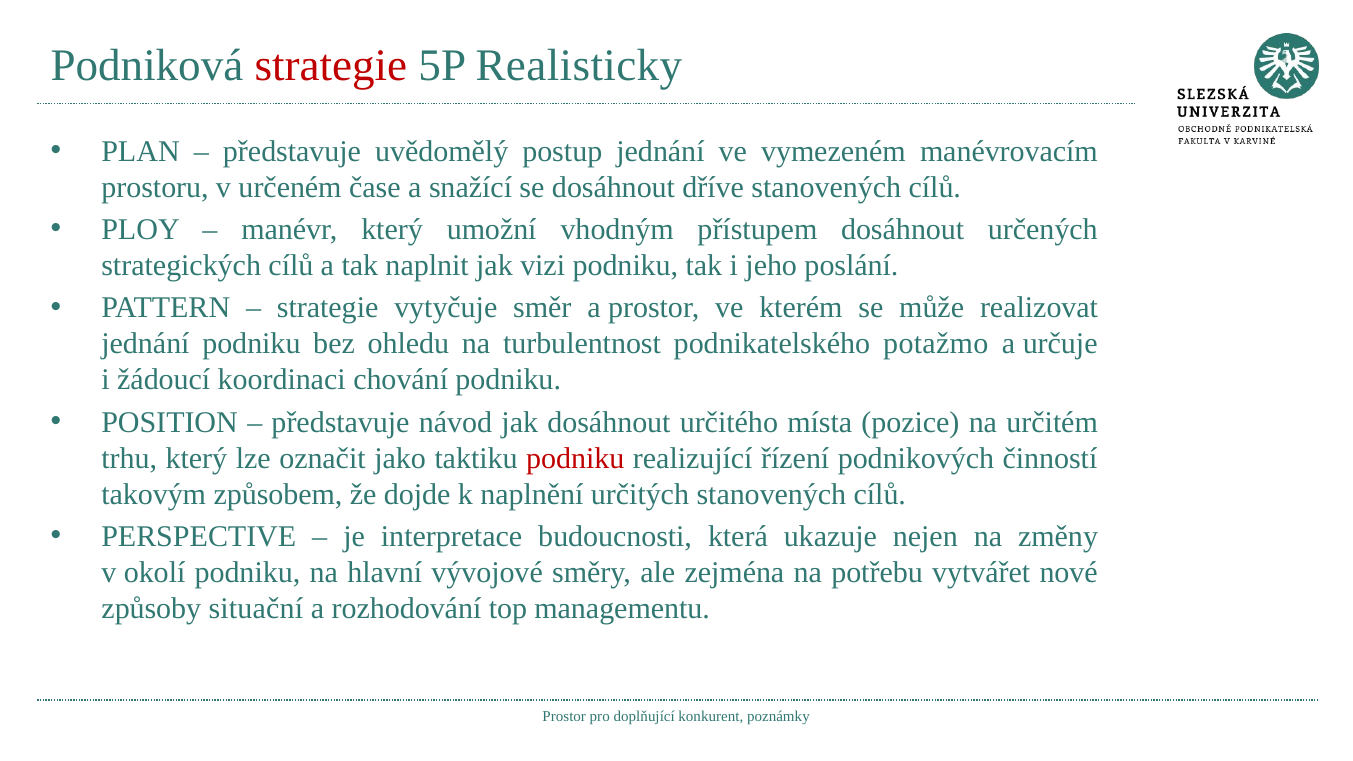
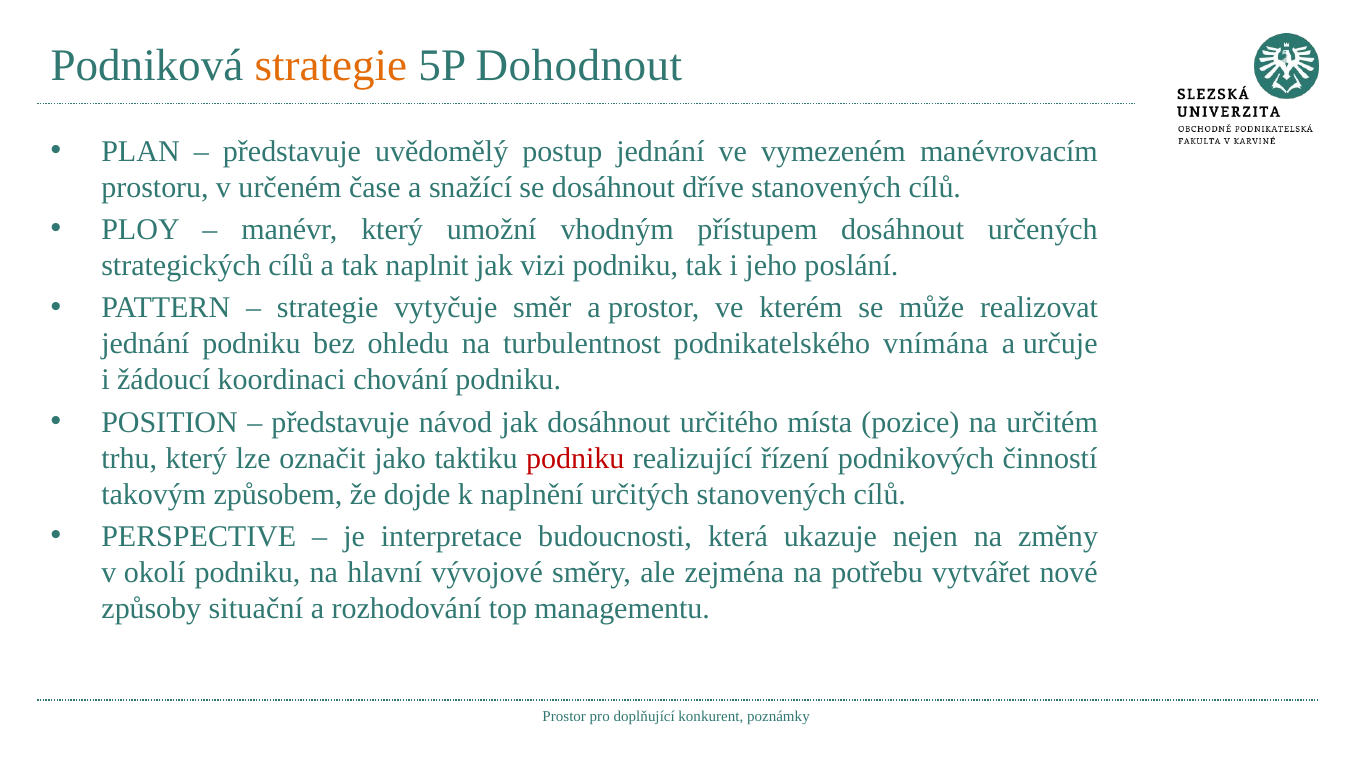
strategie at (331, 66) colour: red -> orange
Realisticky: Realisticky -> Dohodnout
potažmo: potažmo -> vnímána
